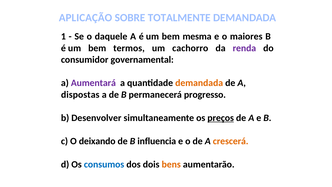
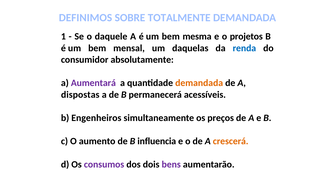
APLICAÇÃO: APLICAÇÃO -> DEFINIMOS
maiores: maiores -> projetos
termos: termos -> mensal
cachorro: cachorro -> daquelas
renda colour: purple -> blue
governamental: governamental -> absolutamente
progresso: progresso -> acessíveis
Desenvolver: Desenvolver -> Engenheiros
preços underline: present -> none
deixando: deixando -> aumento
consumos colour: blue -> purple
bens colour: orange -> purple
